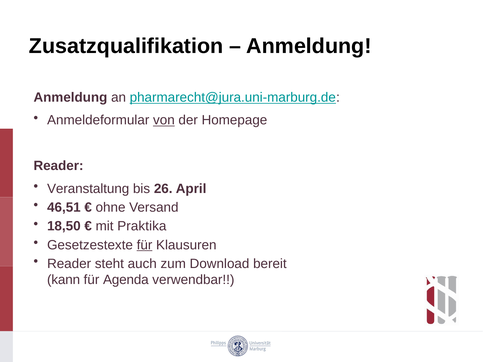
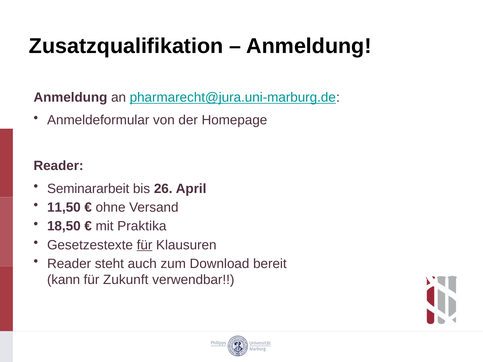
von underline: present -> none
Veranstaltung: Veranstaltung -> Seminararbeit
46,51: 46,51 -> 11,50
Agenda: Agenda -> Zukunft
